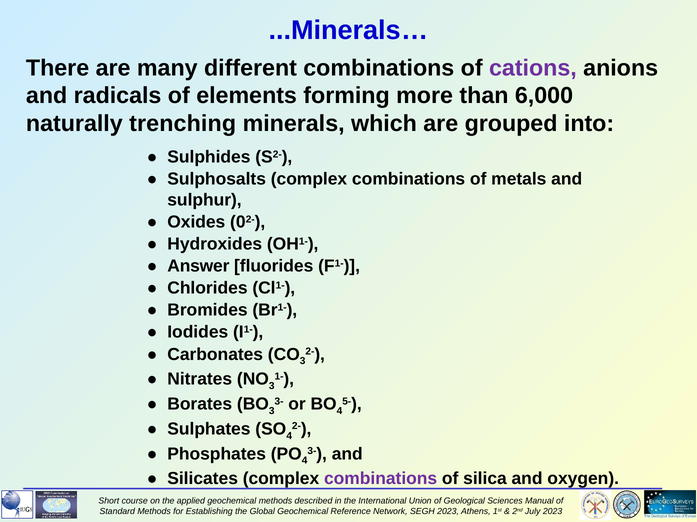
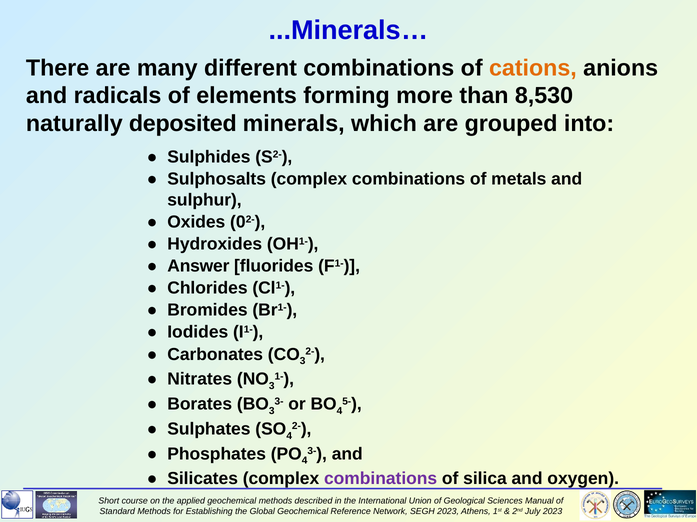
cations colour: purple -> orange
6,000: 6,000 -> 8,530
trenching: trenching -> deposited
